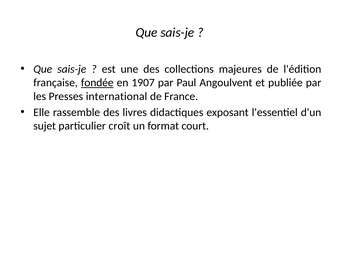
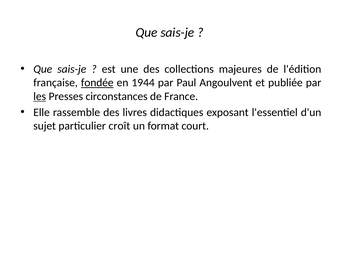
1907: 1907 -> 1944
les underline: none -> present
international: international -> circonstances
